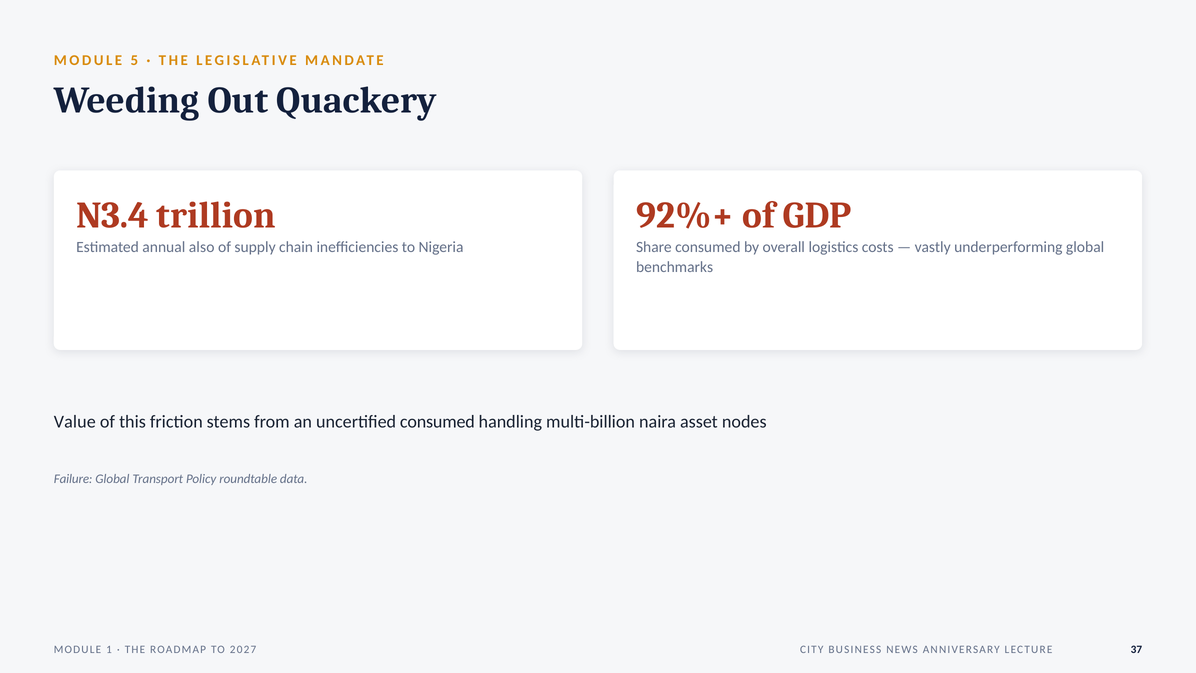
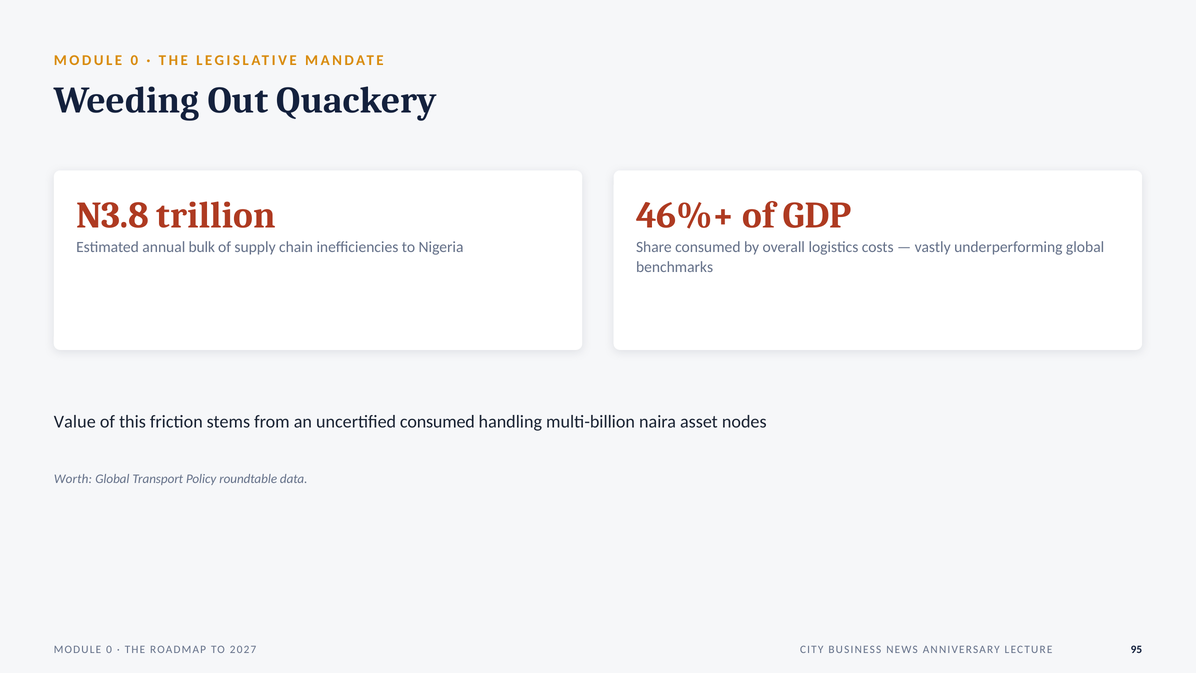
5 at (134, 60): 5 -> 0
N3.4: N3.4 -> N3.8
92%+: 92%+ -> 46%+
also: also -> bulk
Failure: Failure -> Worth
1 at (109, 649): 1 -> 0
37: 37 -> 95
